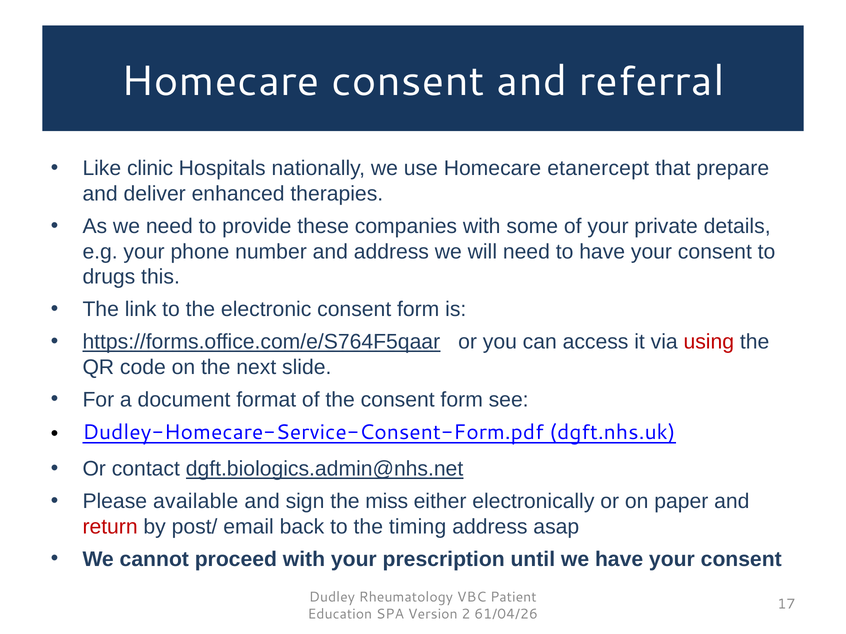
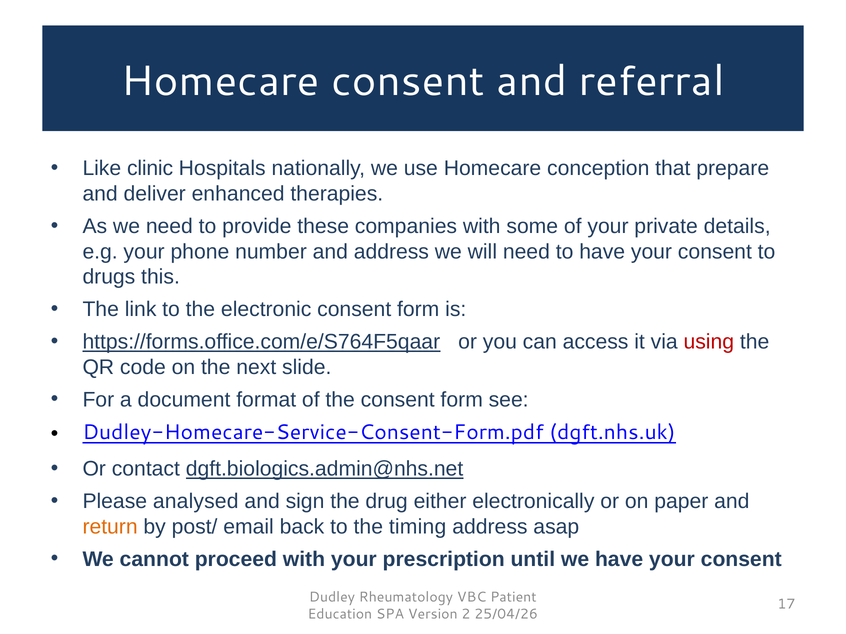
etanercept: etanercept -> conception
available: available -> analysed
miss: miss -> drug
return colour: red -> orange
61/04/26: 61/04/26 -> 25/04/26
